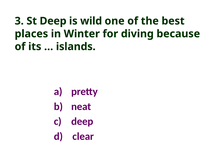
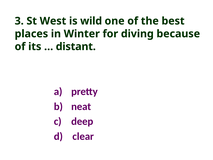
St Deep: Deep -> West
islands: islands -> distant
